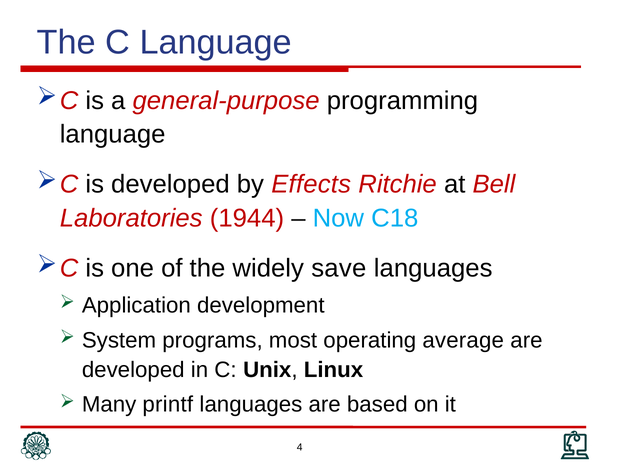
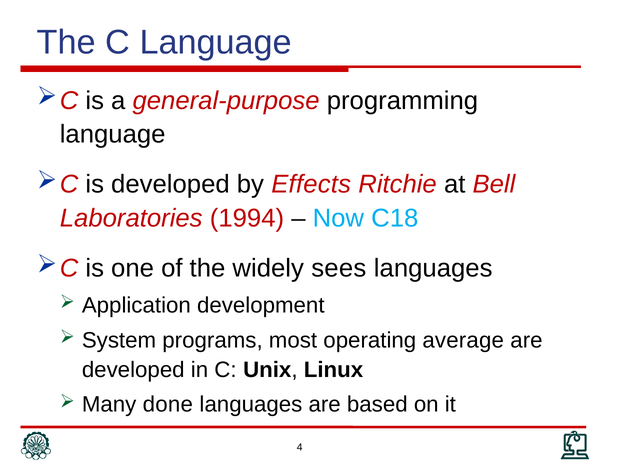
1944: 1944 -> 1994
save: save -> sees
printf: printf -> done
